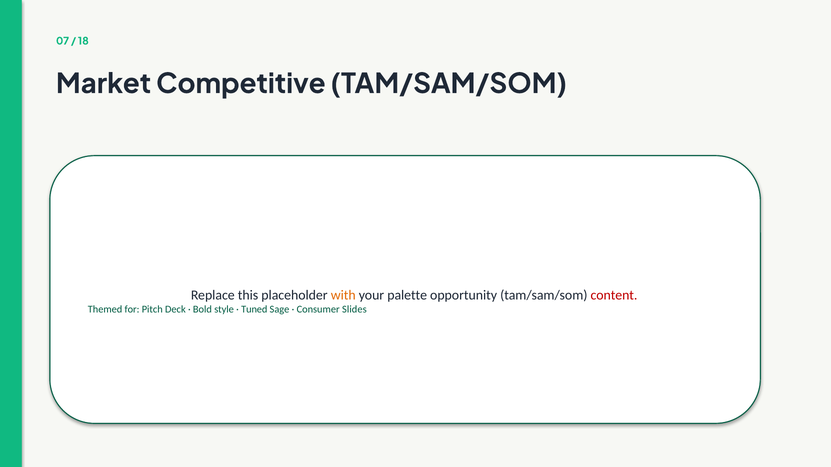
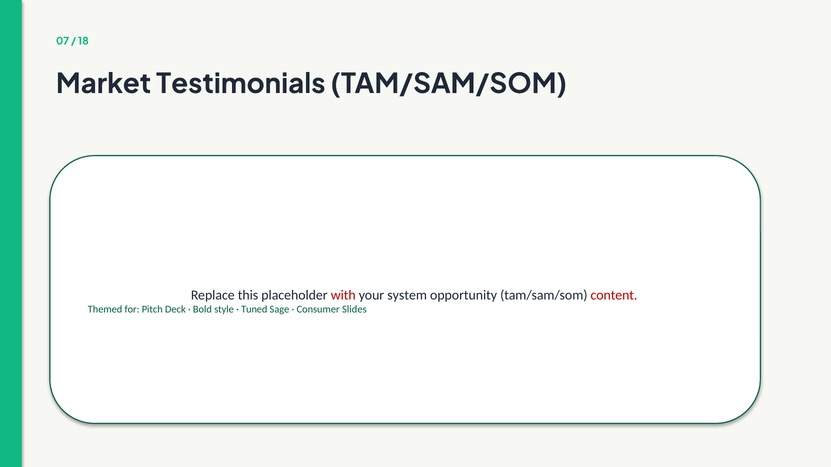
Competitive: Competitive -> Testimonials
with colour: orange -> red
palette: palette -> system
